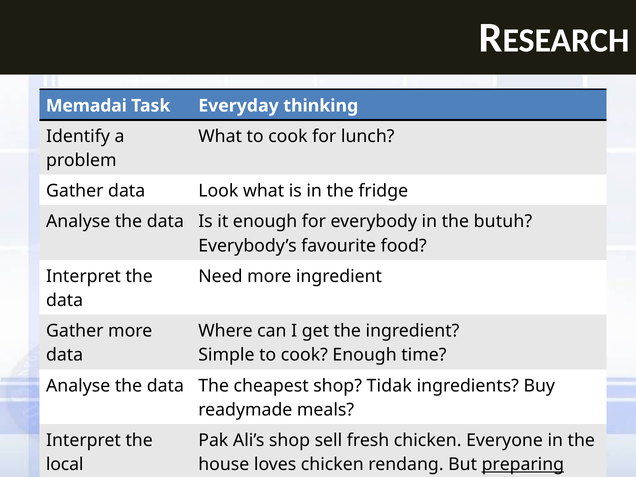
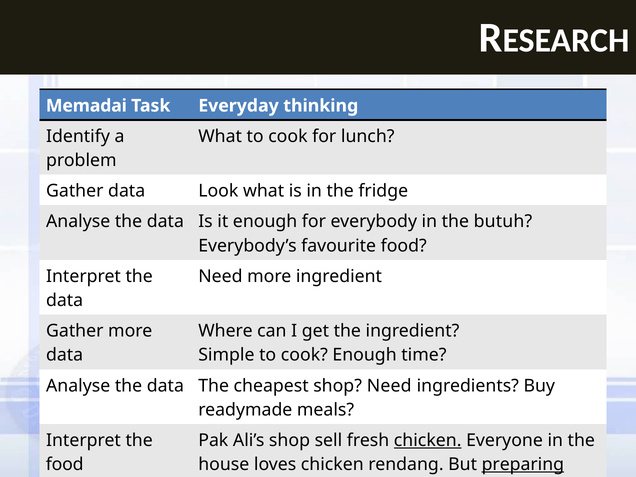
shop Tidak: Tidak -> Need
chicken at (428, 440) underline: none -> present
local at (65, 465): local -> food
